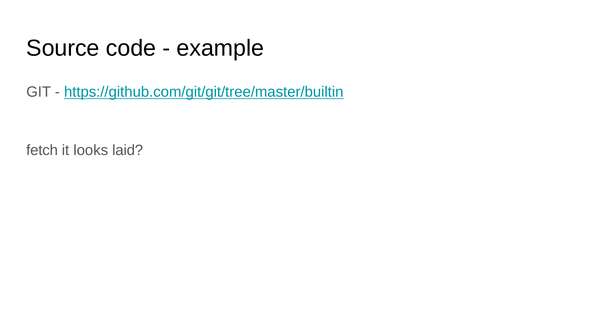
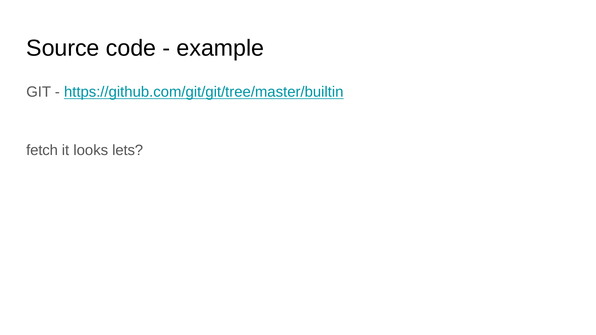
laid: laid -> lets
